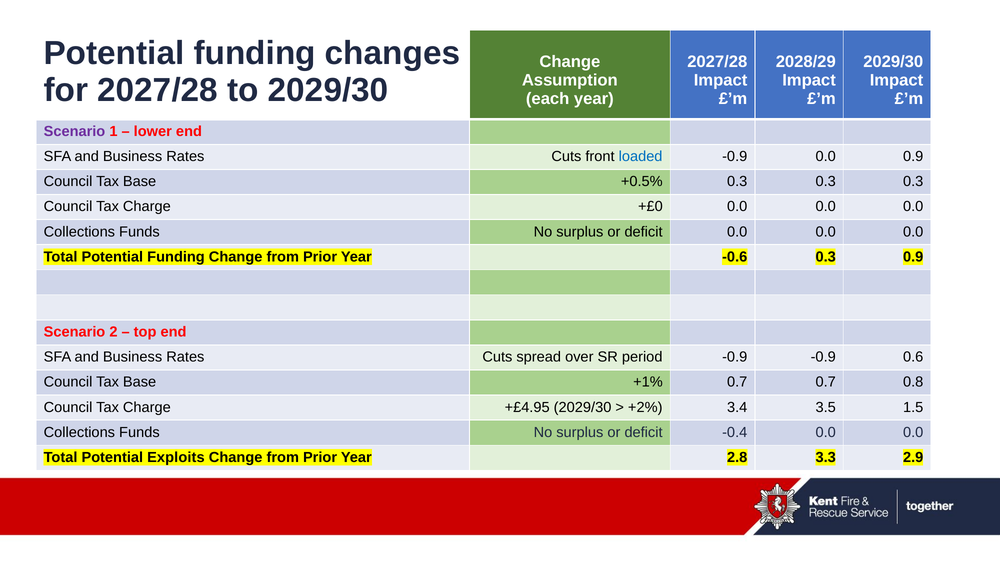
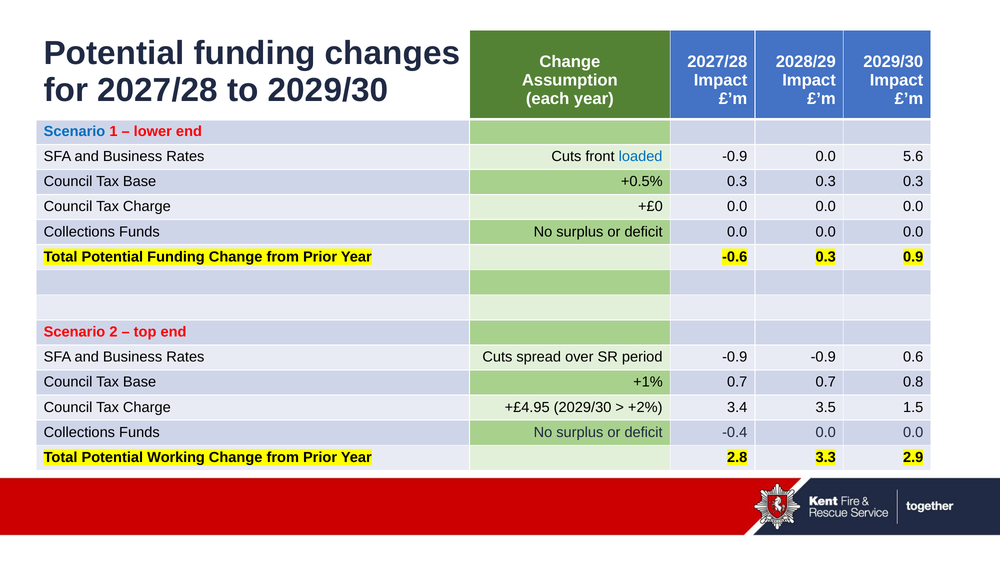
Scenario at (74, 132) colour: purple -> blue
0.0 0.9: 0.9 -> 5.6
Exploits: Exploits -> Working
